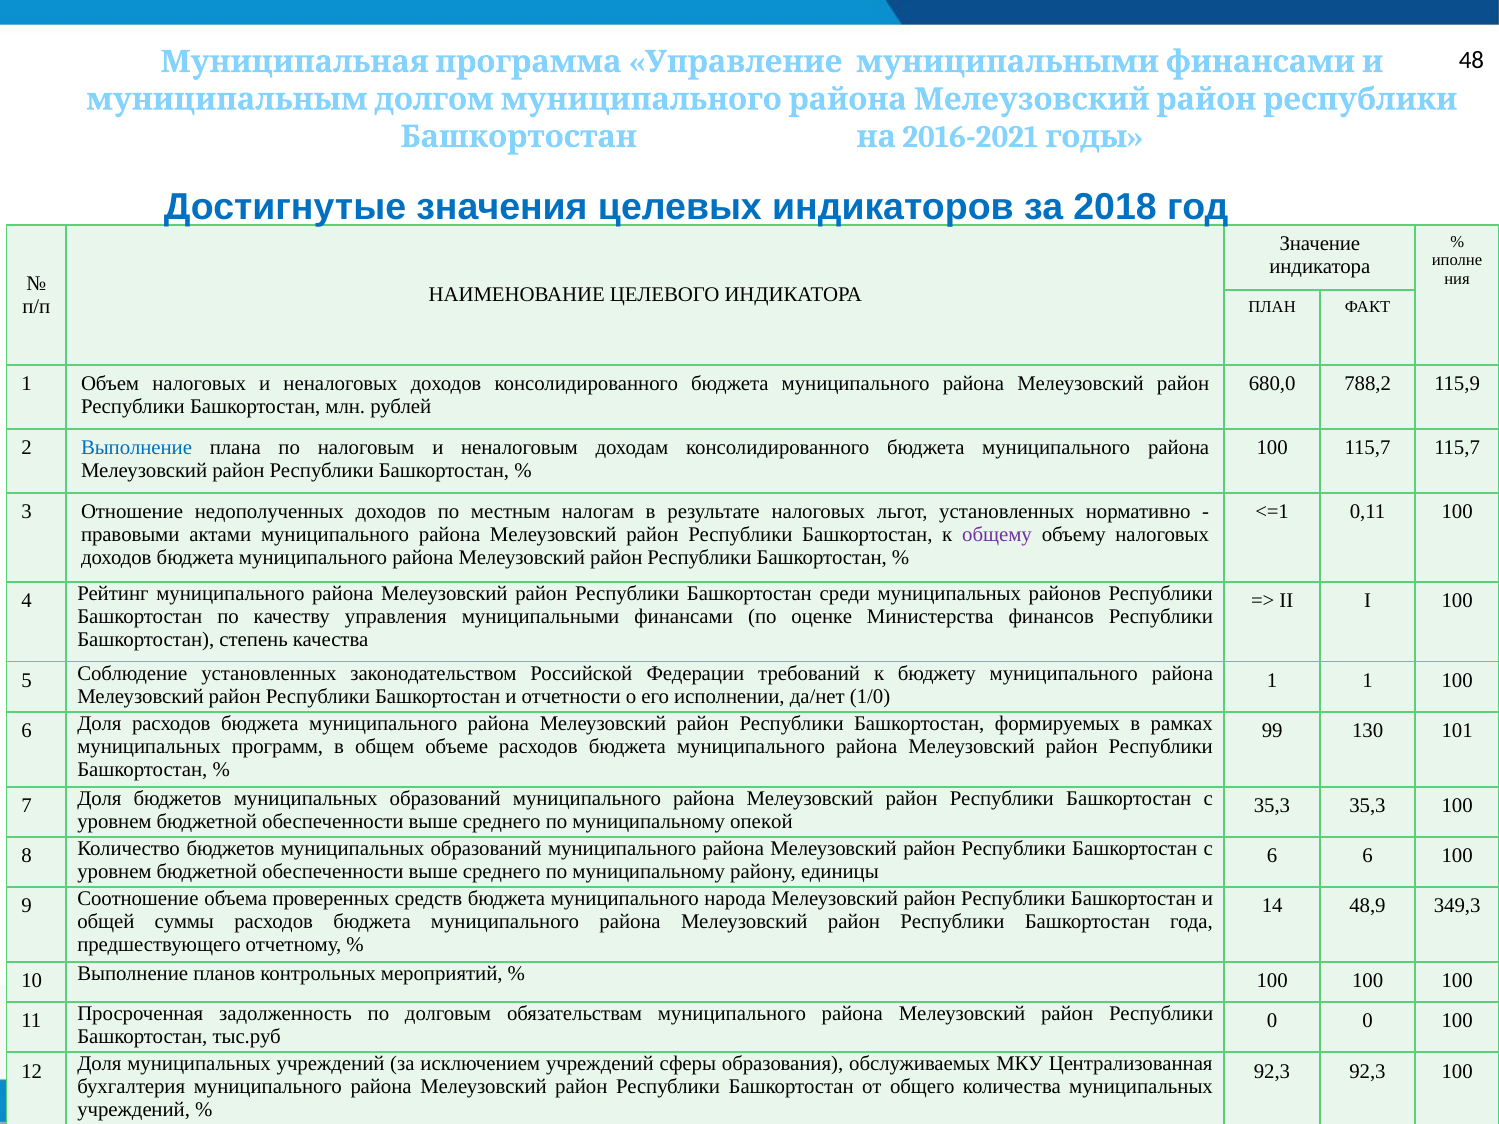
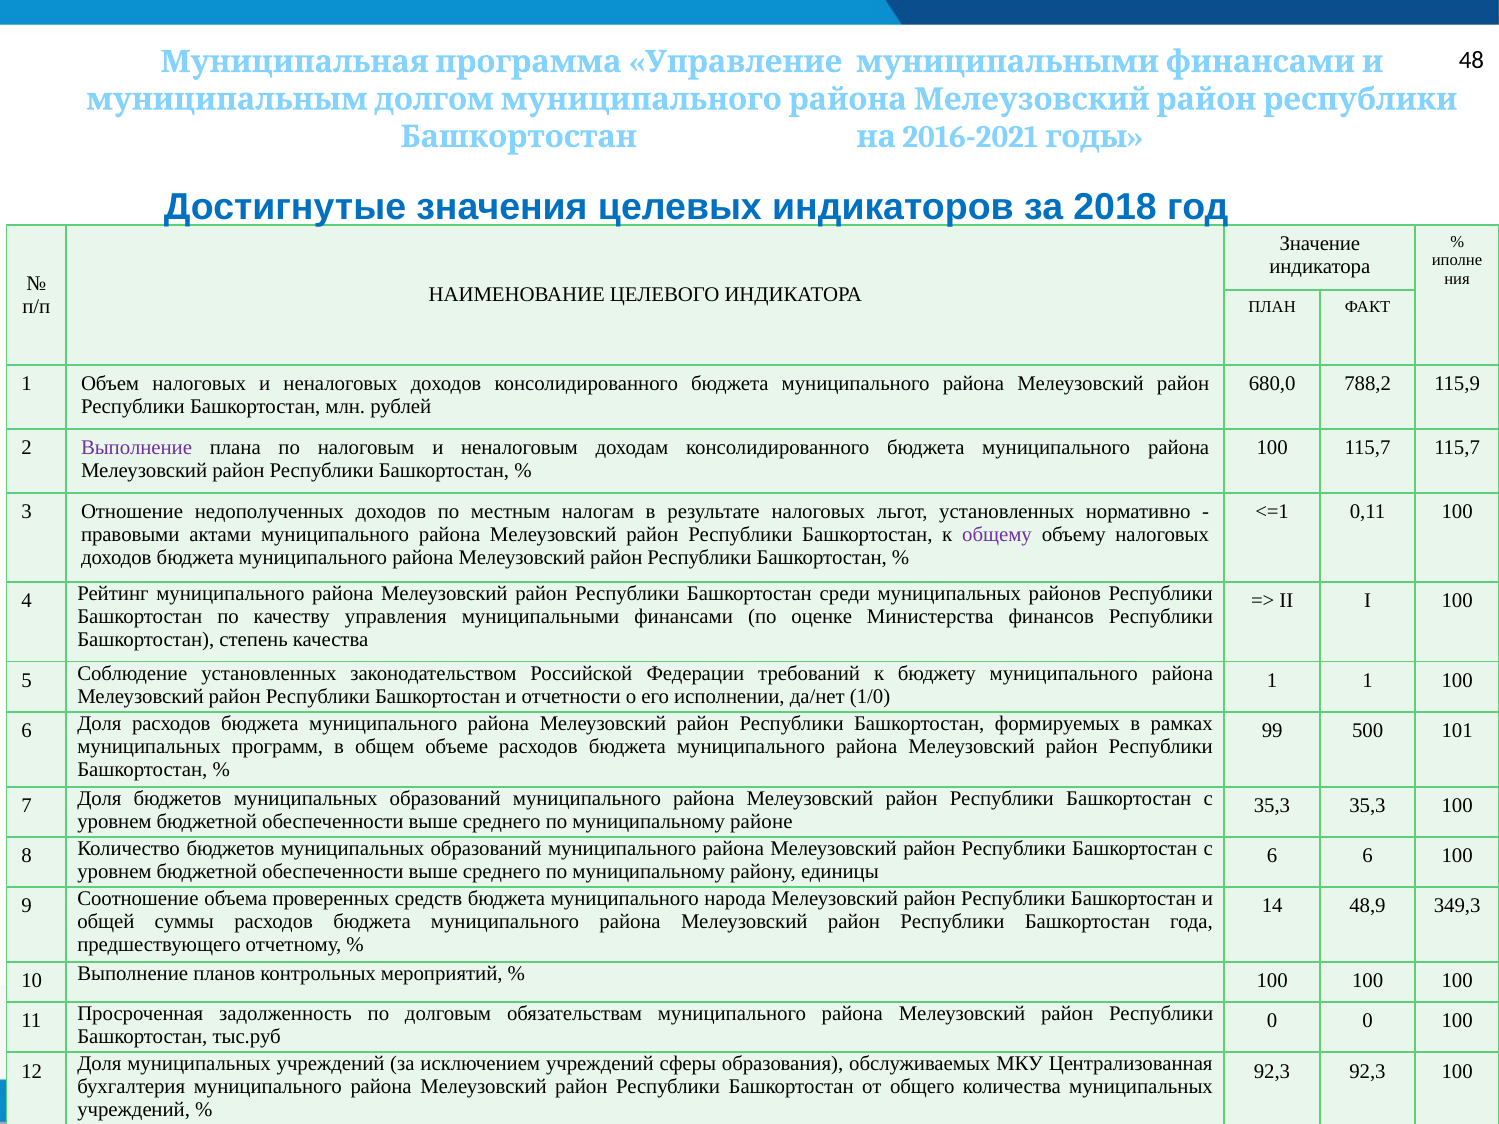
Выполнение at (137, 447) colour: blue -> purple
130: 130 -> 500
опекой: опекой -> районе
